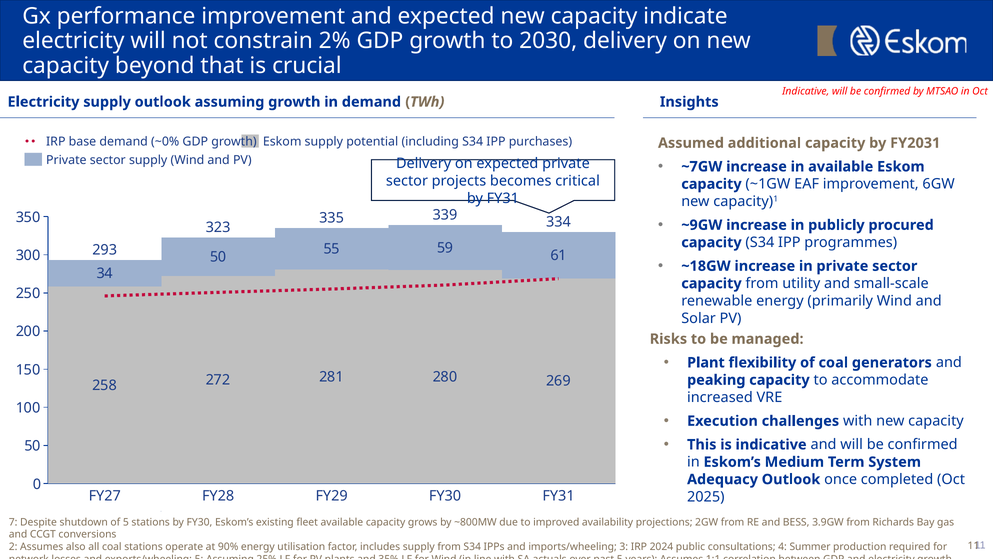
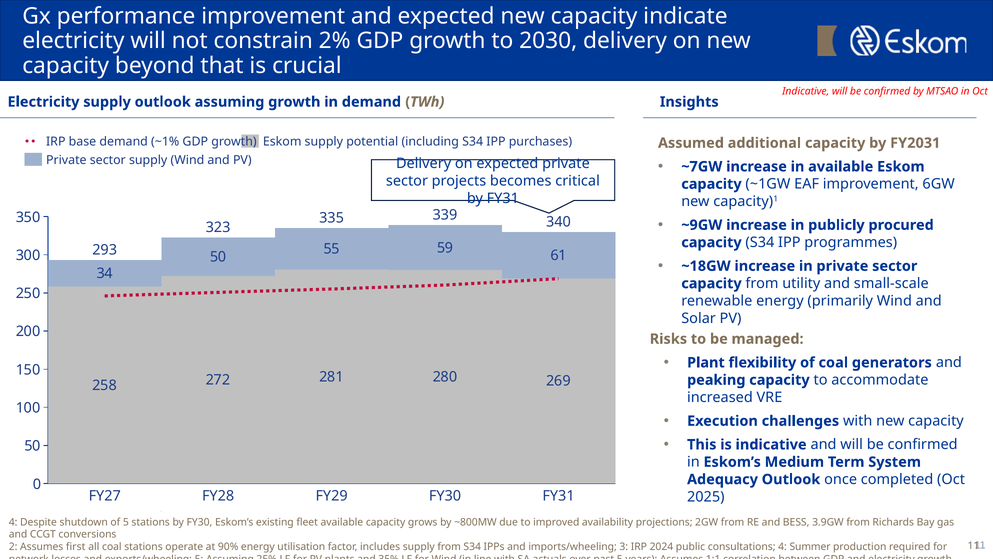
~0%: ~0% -> ~1%
334: 334 -> 340
7 at (13, 522): 7 -> 4
also: also -> first
